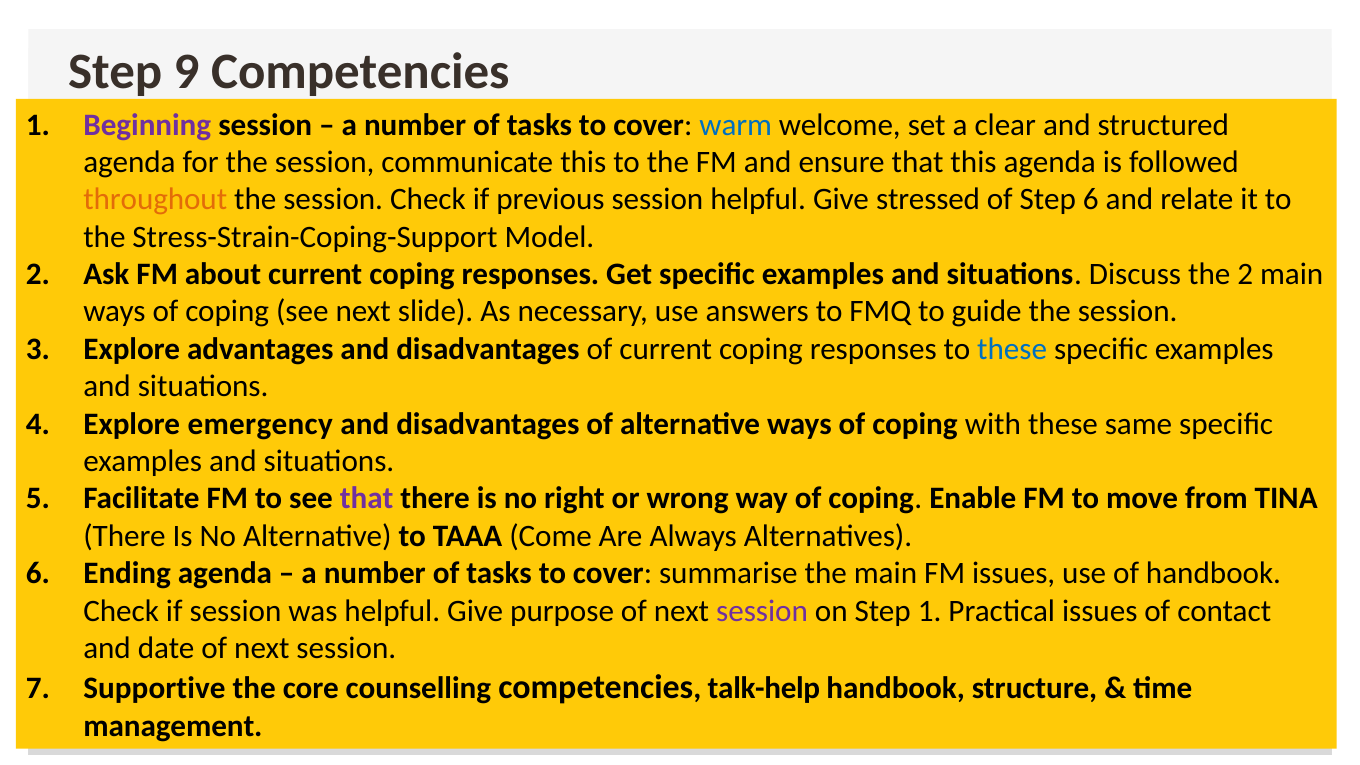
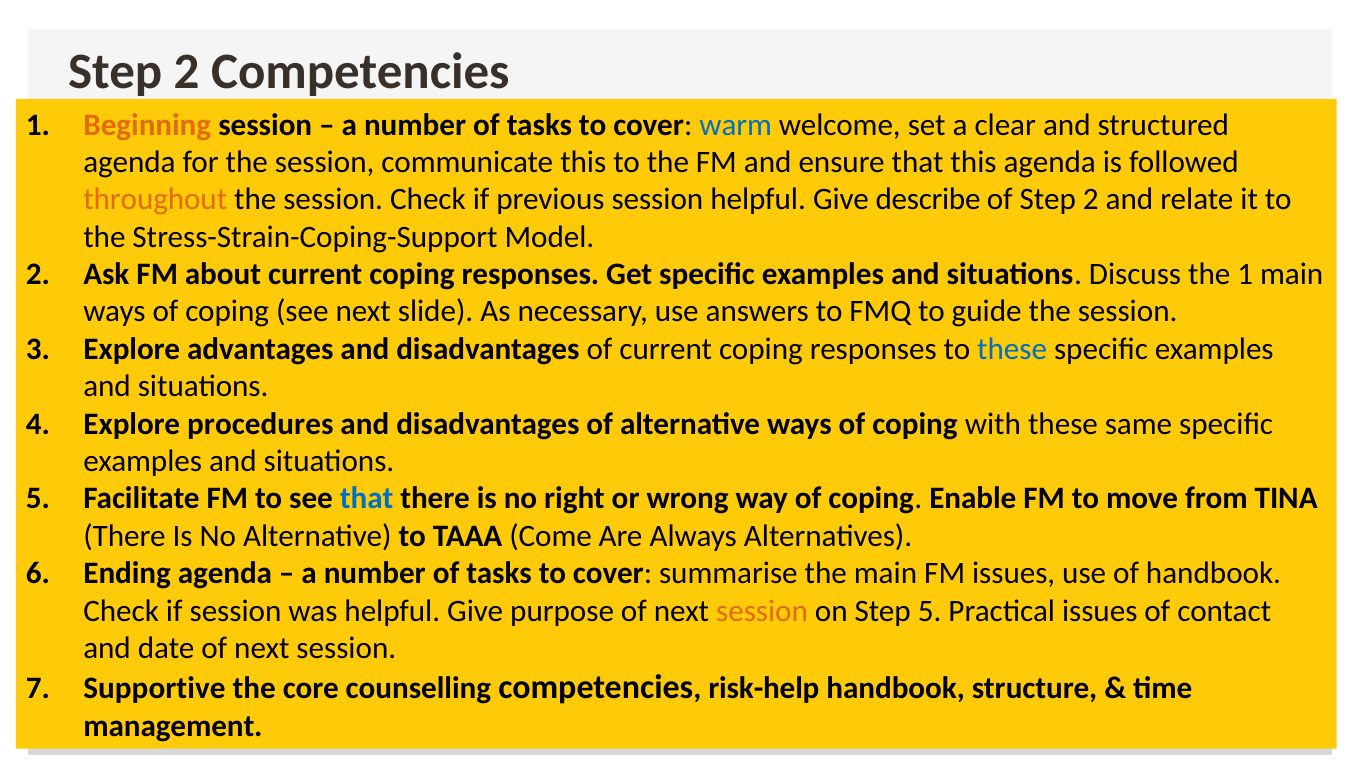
9 at (187, 72): 9 -> 2
Beginning colour: purple -> orange
stressed: stressed -> describe
of Step 6: 6 -> 2
the 2: 2 -> 1
emergency: emergency -> procedures
that at (367, 499) colour: purple -> blue
session at (762, 611) colour: purple -> orange
Step 1: 1 -> 5
talk-help: talk-help -> risk-help
